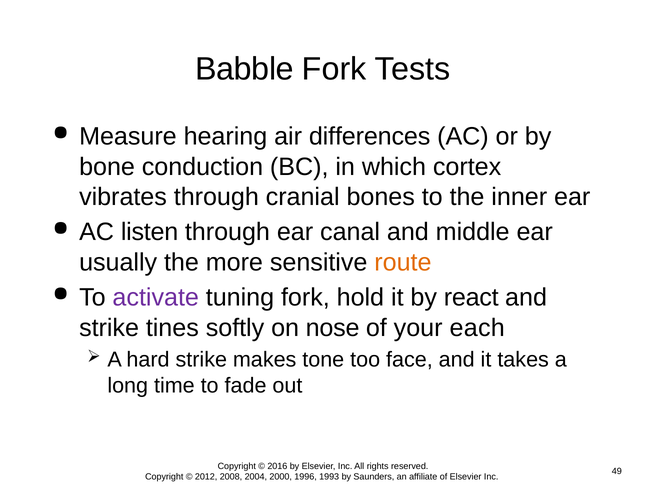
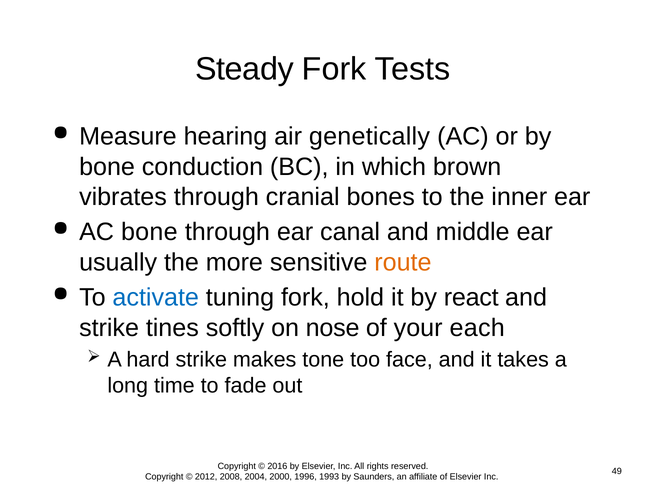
Babble: Babble -> Steady
differences: differences -> genetically
cortex: cortex -> brown
AC listen: listen -> bone
activate colour: purple -> blue
